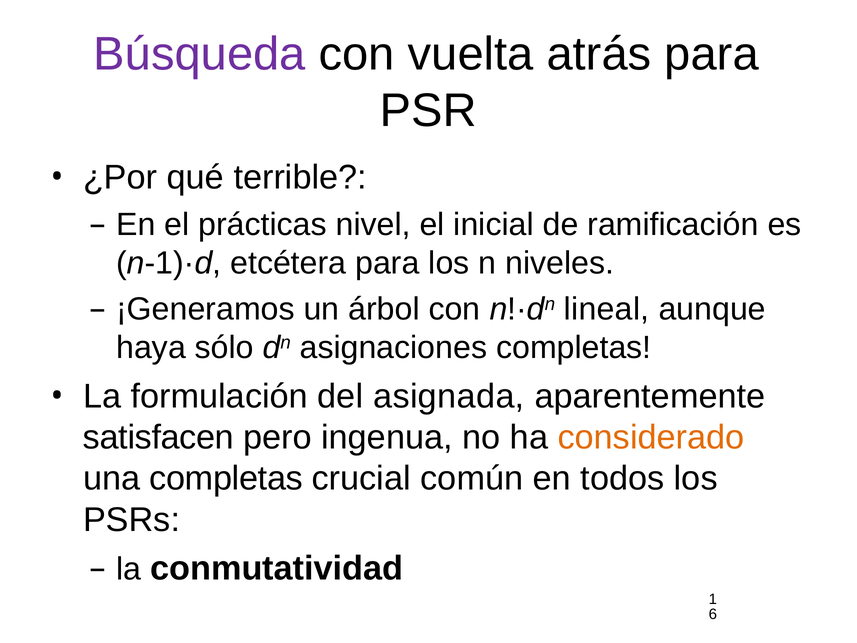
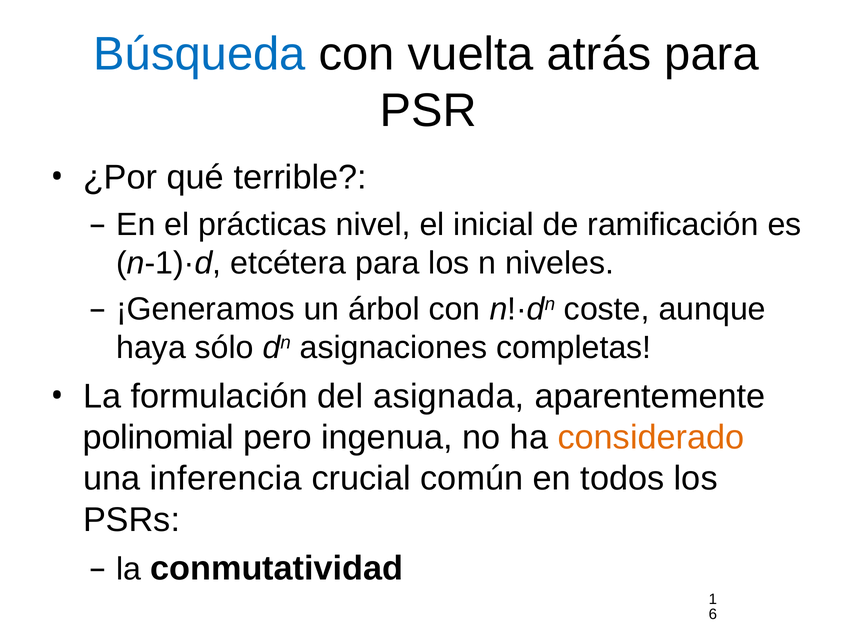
Búsqueda colour: purple -> blue
lineal: lineal -> coste
satisfacen: satisfacen -> polinomial
una completas: completas -> inferencia
